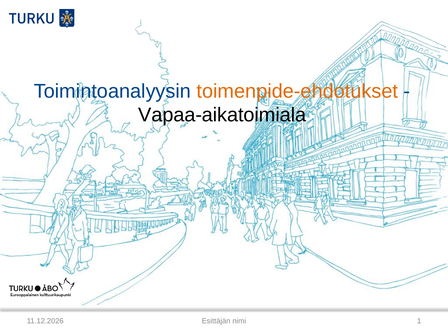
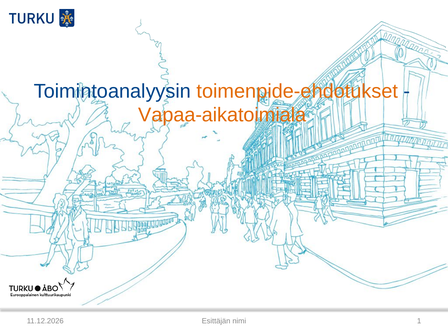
Vapaa-aikatoimiala colour: black -> orange
